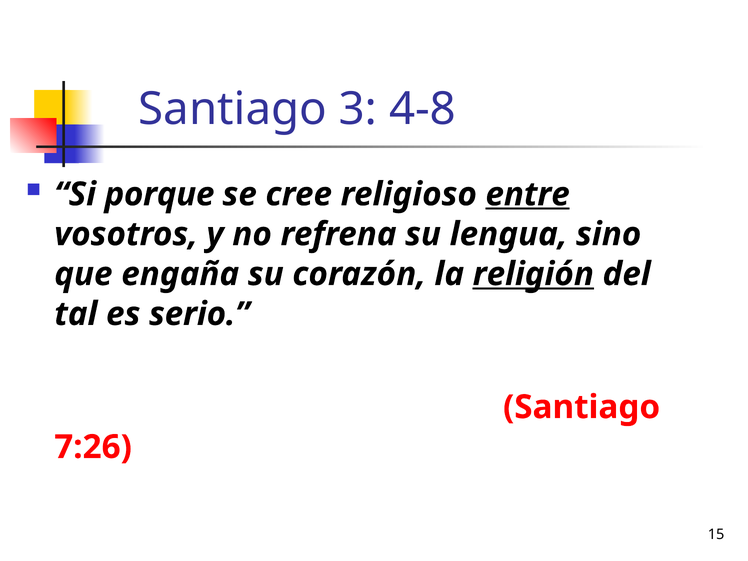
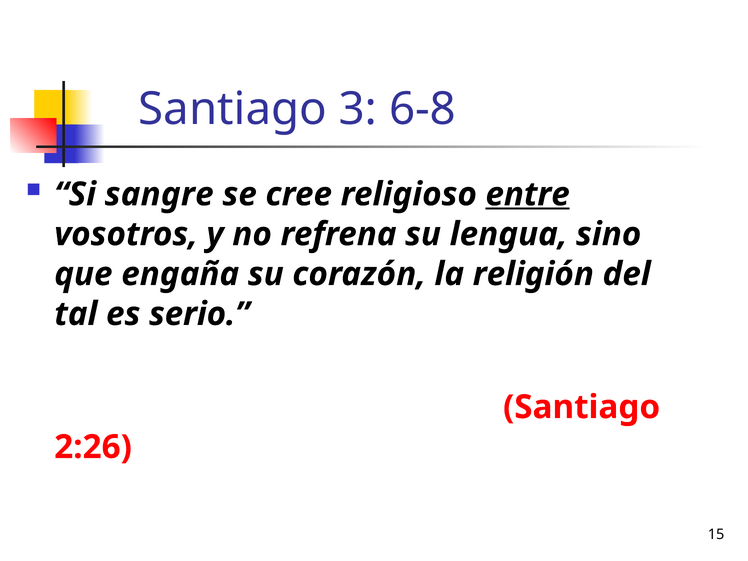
4-8: 4-8 -> 6-8
porque: porque -> sangre
religión underline: present -> none
7:26: 7:26 -> 2:26
